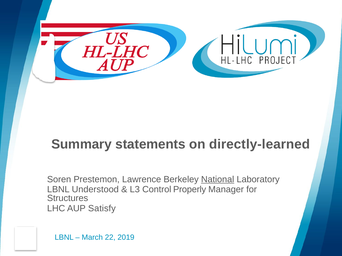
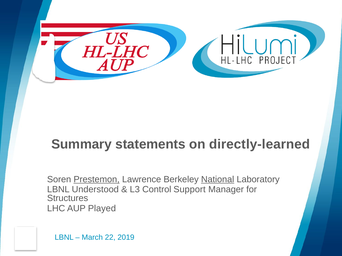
Prestemon underline: none -> present
Properly: Properly -> Support
Satisfy: Satisfy -> Played
